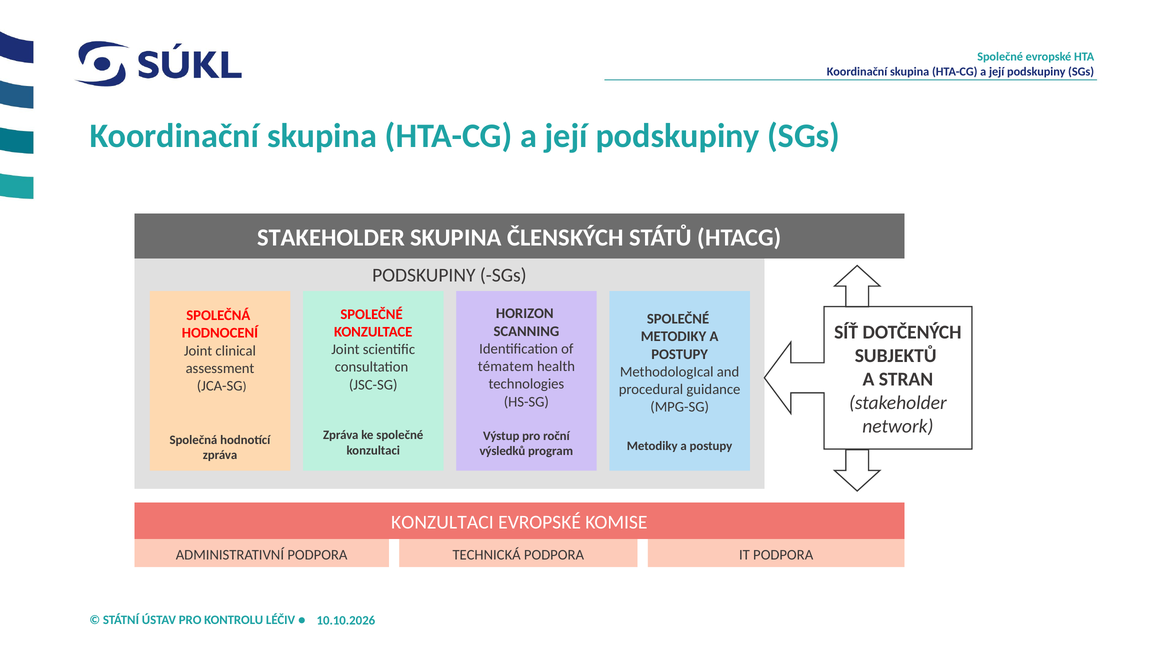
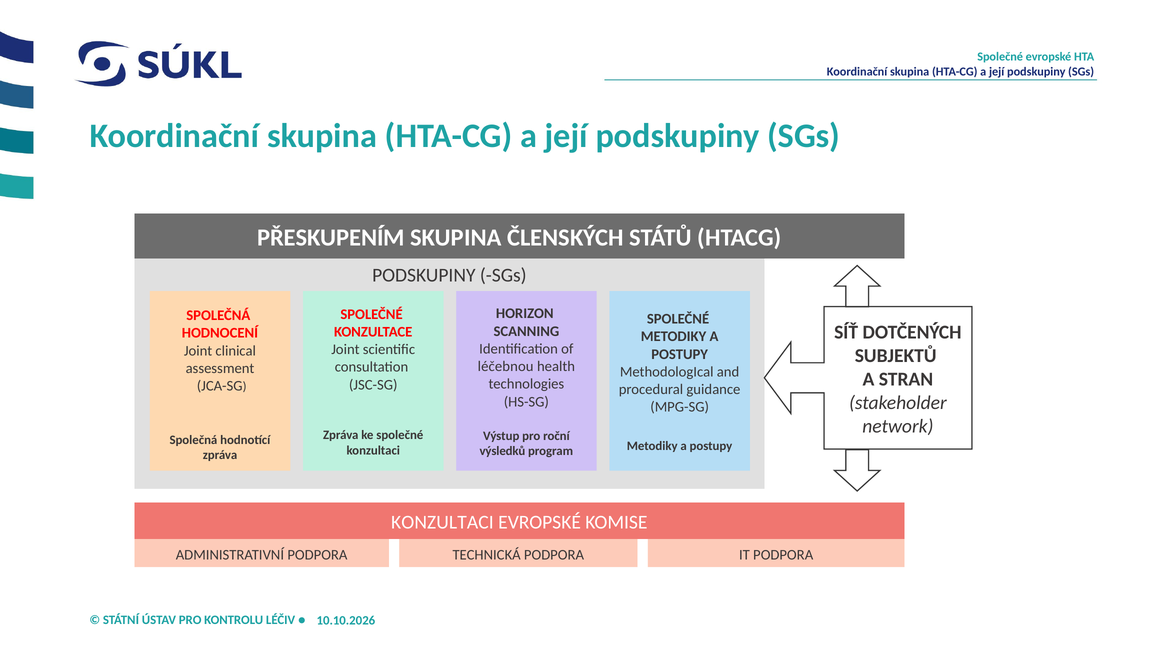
STAKEHOLDER at (331, 238): STAKEHOLDER -> PŘESKUPENÍM
tématem: tématem -> léčebnou
